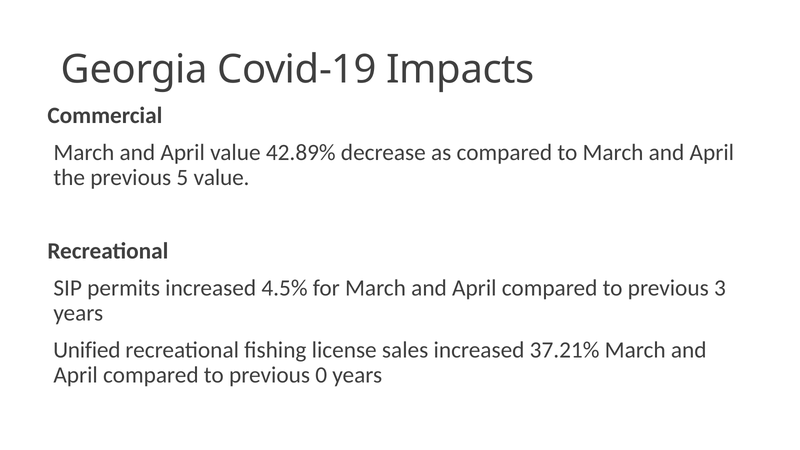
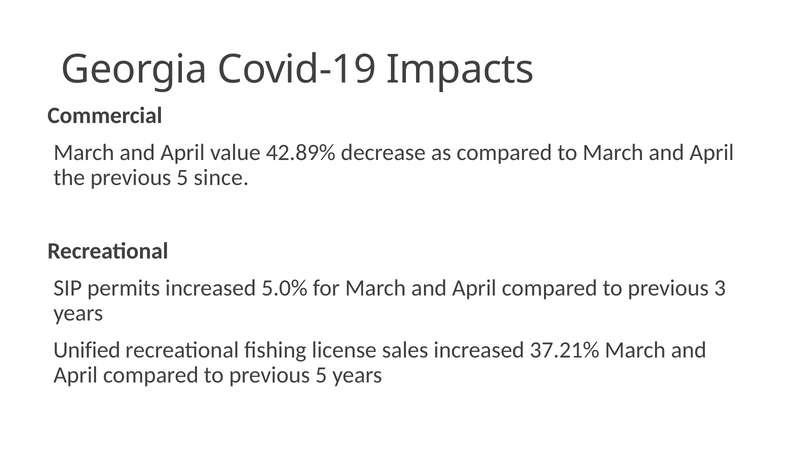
5 value: value -> since
4.5%: 4.5% -> 5.0%
to previous 0: 0 -> 5
